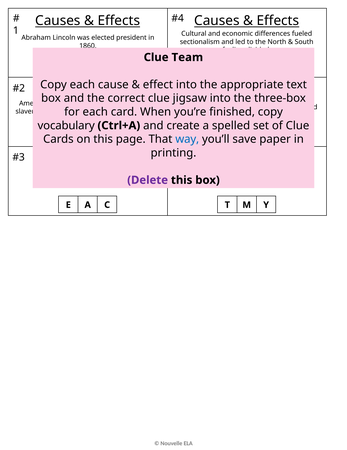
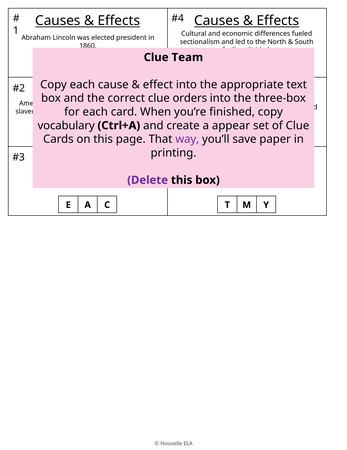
jigsaw: jigsaw -> orders
spelled: spelled -> appear
way colour: blue -> purple
